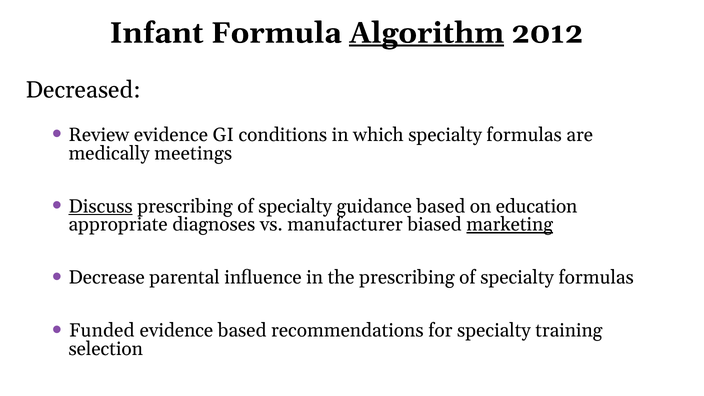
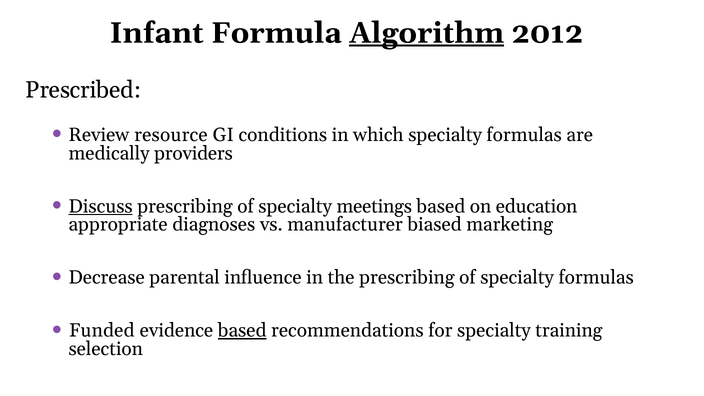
Decreased: Decreased -> Prescribed
Review evidence: evidence -> resource
meetings: meetings -> providers
guidance: guidance -> meetings
marketing underline: present -> none
based at (242, 331) underline: none -> present
